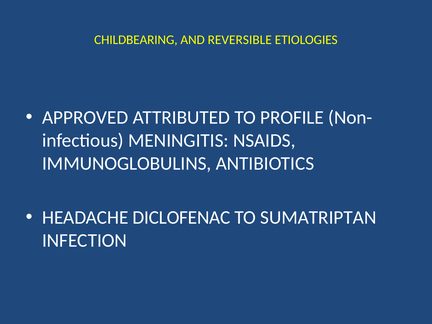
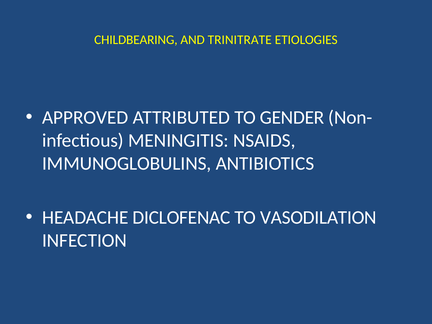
REVERSIBLE: REVERSIBLE -> TRINITRATE
PROFILE: PROFILE -> GENDER
SUMATRIPTAN: SUMATRIPTAN -> VASODILATION
